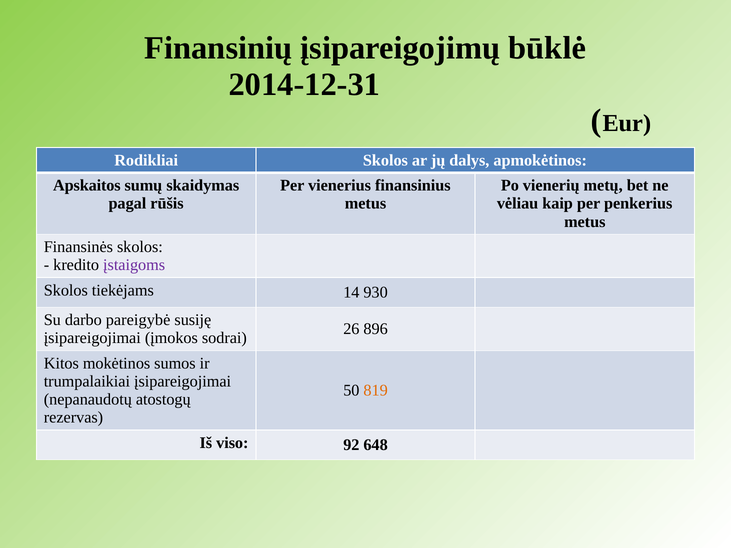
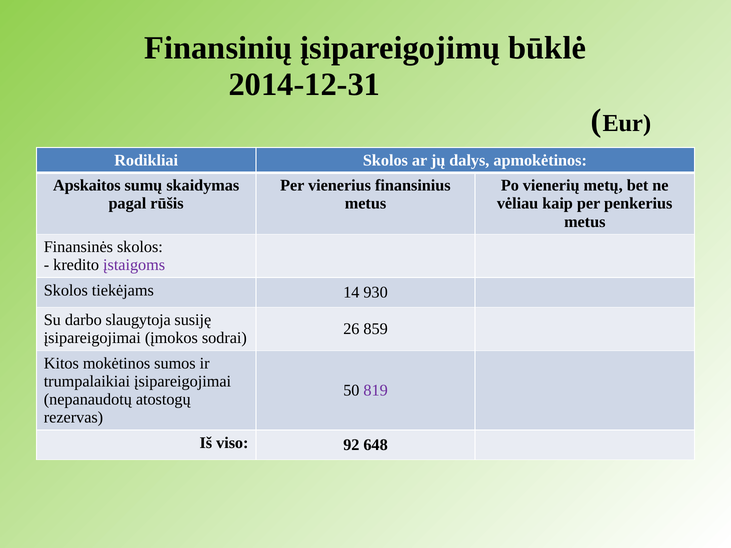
pareigybė: pareigybė -> slaugytoja
896: 896 -> 859
819 colour: orange -> purple
